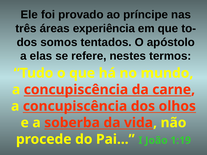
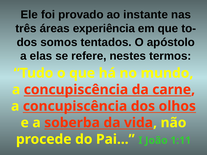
príncipe: príncipe -> instante
1:19: 1:19 -> 1:11
